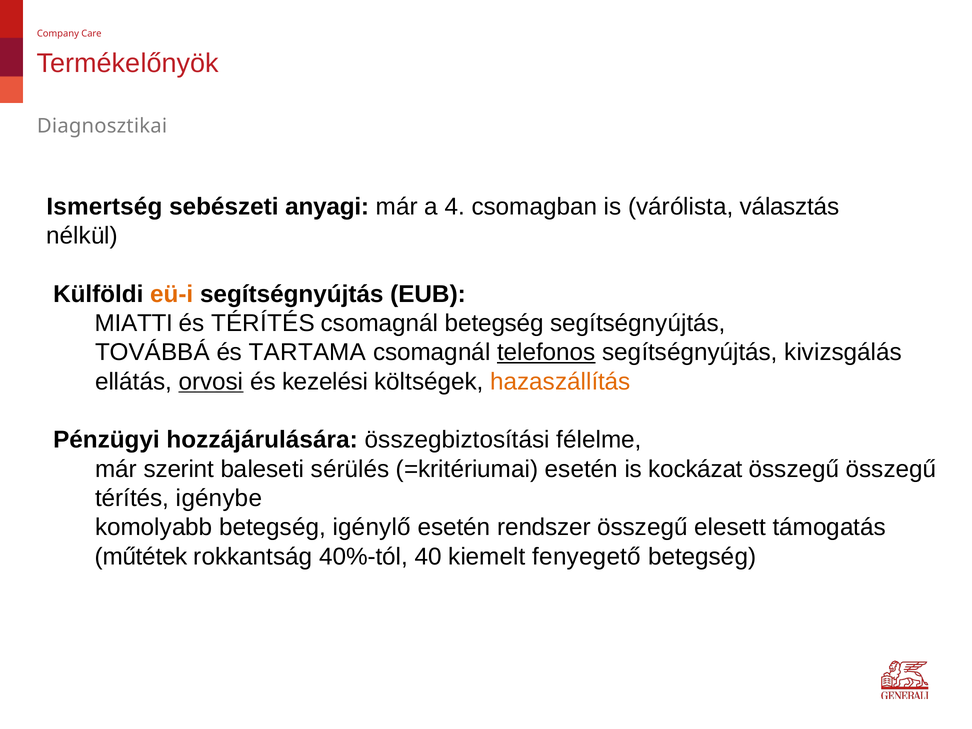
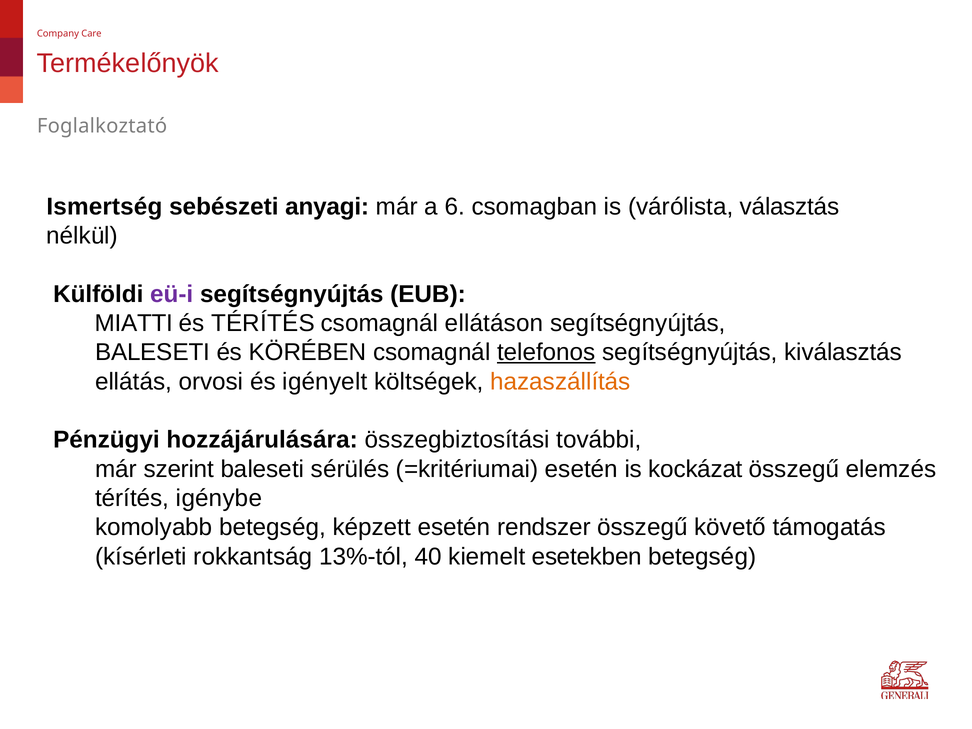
Diagnosztikai: Diagnosztikai -> Foglalkoztató
4: 4 -> 6
eü-i colour: orange -> purple
csomagnál betegség: betegség -> ellátáson
TOVÁBBÁ at (152, 352): TOVÁBBÁ -> BALESETI
TARTAMA: TARTAMA -> KÖRÉBEN
kivizsgálás: kivizsgálás -> kiválasztás
orvosi underline: present -> none
kezelési: kezelési -> igényelt
félelme: félelme -> további
összegű összegű: összegű -> elemzés
igénylő: igénylő -> képzett
elesett: elesett -> követő
műtétek: műtétek -> kísérleti
40%-tól: 40%-tól -> 13%-tól
fenyegető: fenyegető -> esetekben
